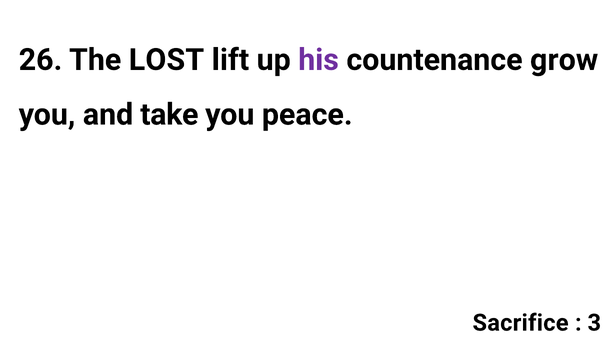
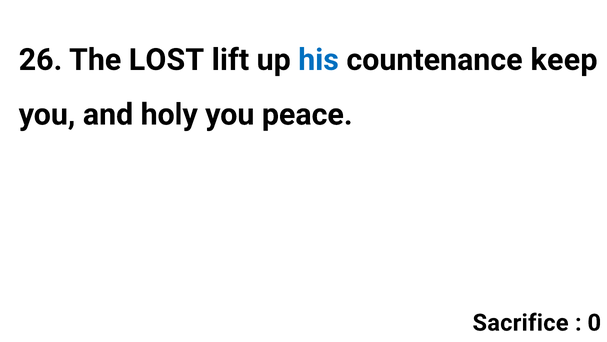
his colour: purple -> blue
grow: grow -> keep
take: take -> holy
3: 3 -> 0
